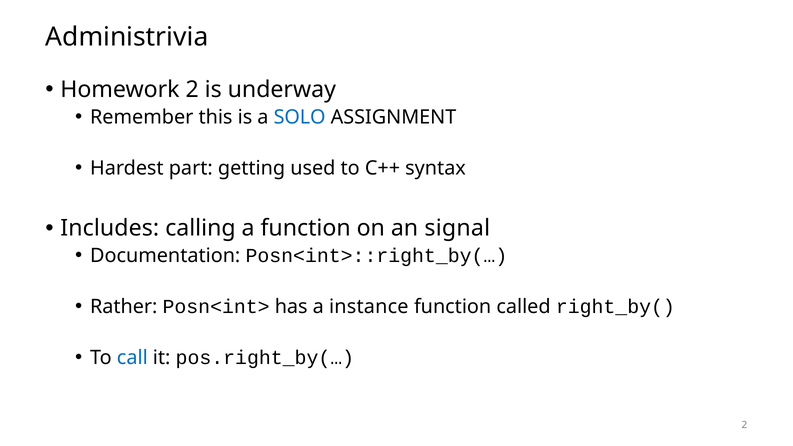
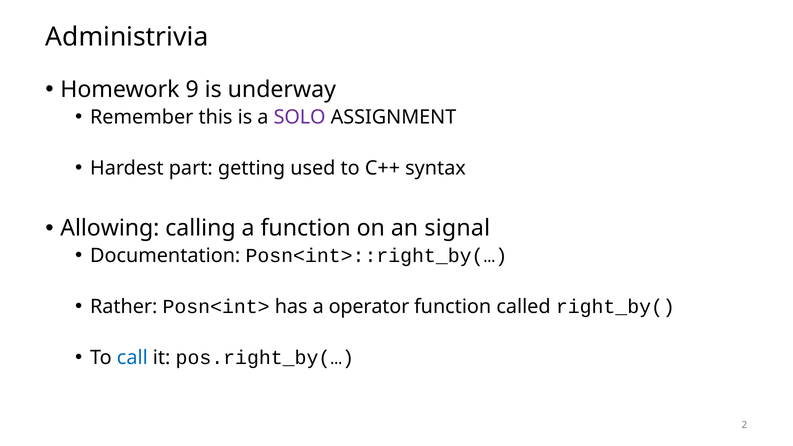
Homework 2: 2 -> 9
SOLO colour: blue -> purple
Includes: Includes -> Allowing
instance: instance -> operator
